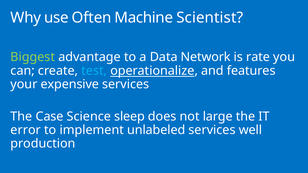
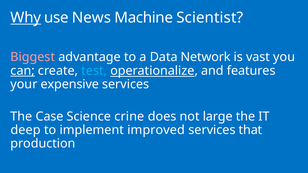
Why underline: none -> present
Often: Often -> News
Biggest colour: light green -> pink
rate: rate -> vast
can underline: none -> present
sleep: sleep -> crine
error: error -> deep
unlabeled: unlabeled -> improved
well: well -> that
